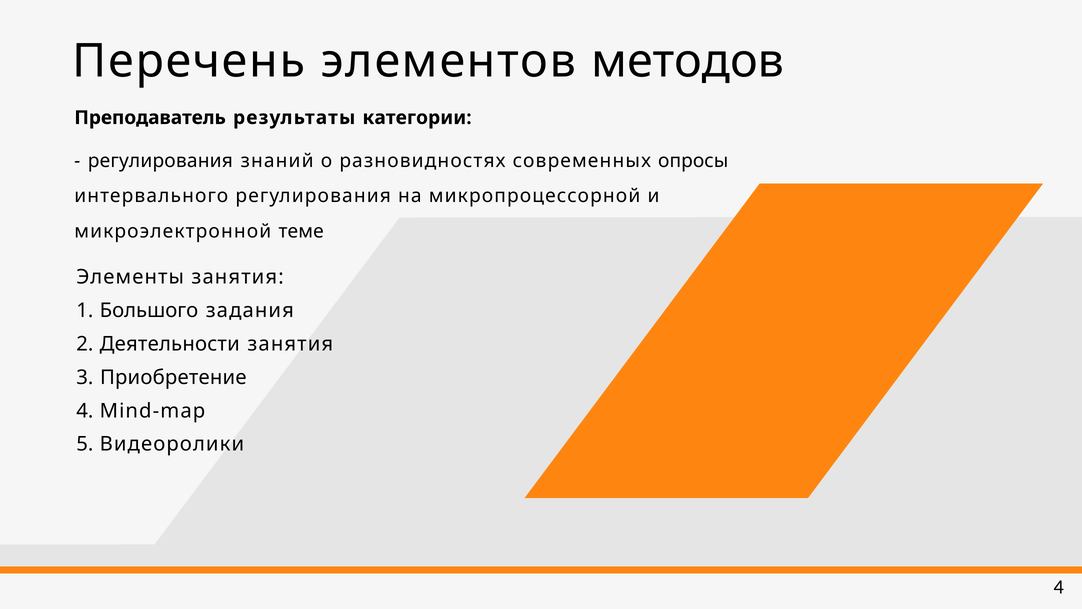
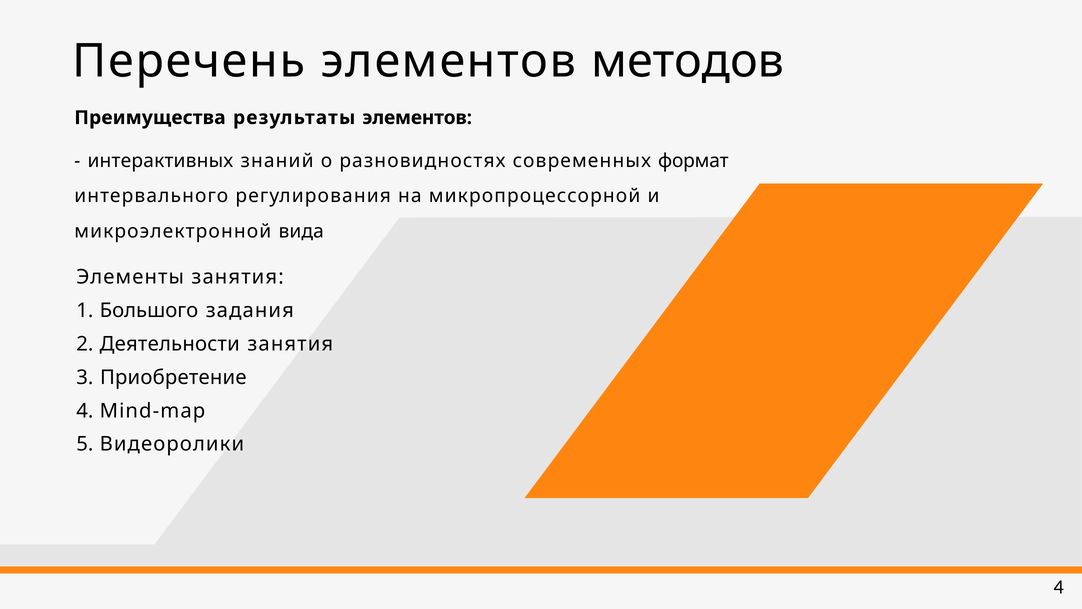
Преподаватель: Преподаватель -> Преимущества
результаты категории: категории -> элементов
регулирования at (160, 161): регулирования -> интерактивных
опросы: опросы -> формат
теме: теме -> вида
